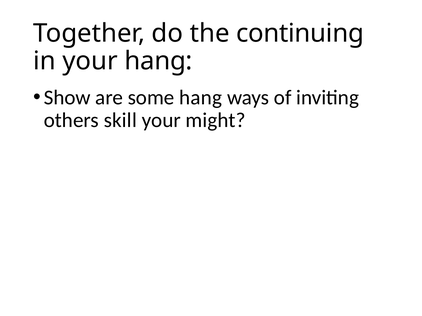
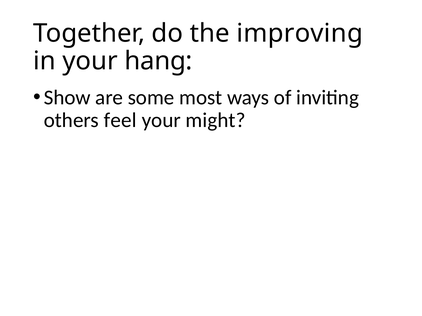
continuing: continuing -> improving
some hang: hang -> most
skill: skill -> feel
